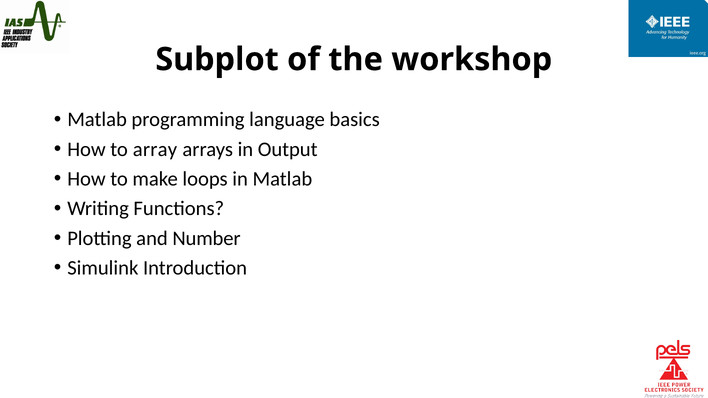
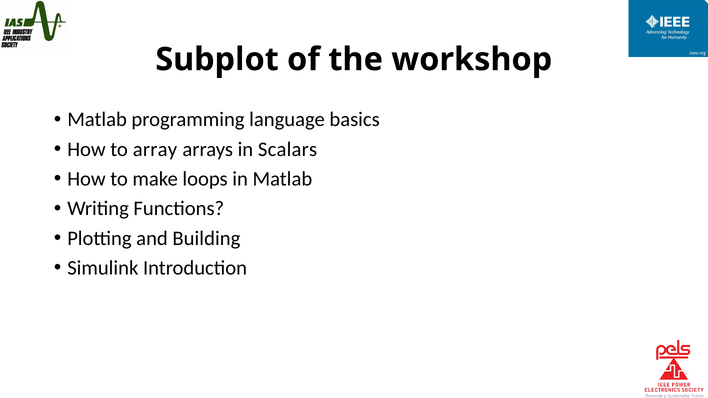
Output: Output -> Scalars
Number: Number -> Building
